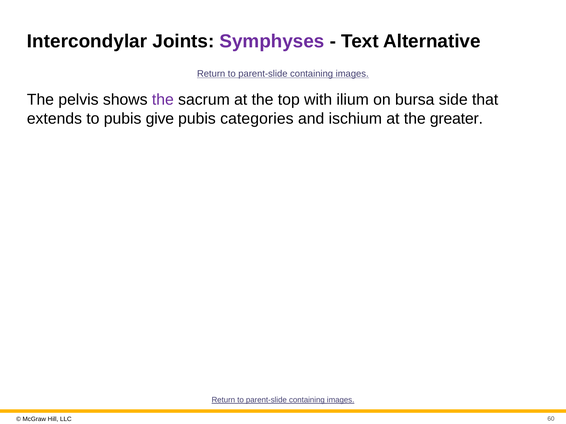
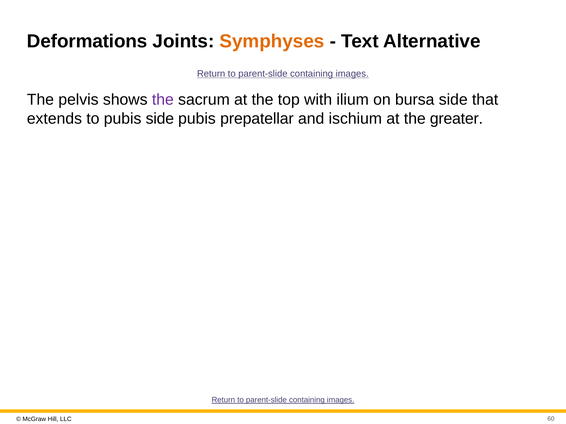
Intercondylar: Intercondylar -> Deformations
Symphyses colour: purple -> orange
pubis give: give -> side
categories: categories -> prepatellar
